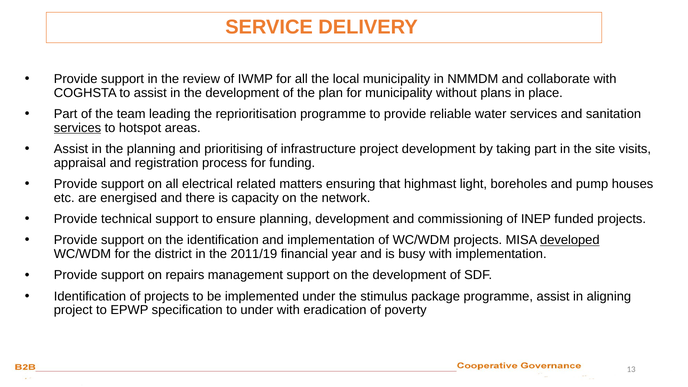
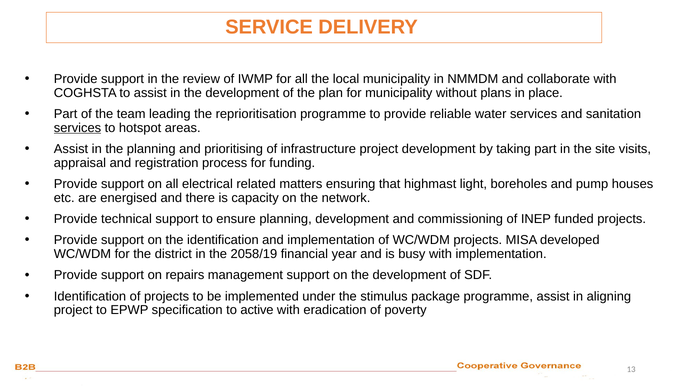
developed underline: present -> none
2011/19: 2011/19 -> 2058/19
to under: under -> active
